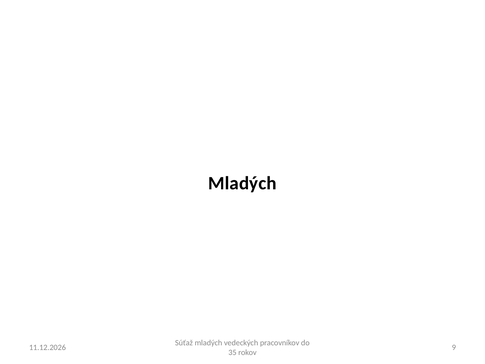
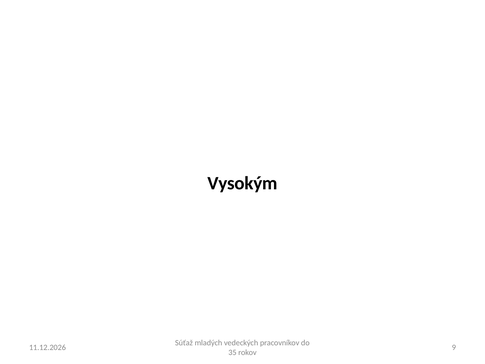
Mladých at (242, 183): Mladých -> Vysokým
